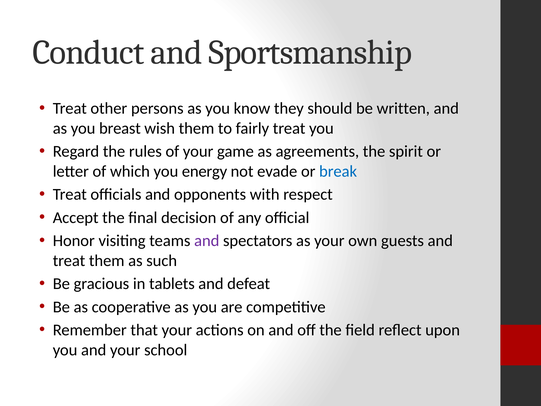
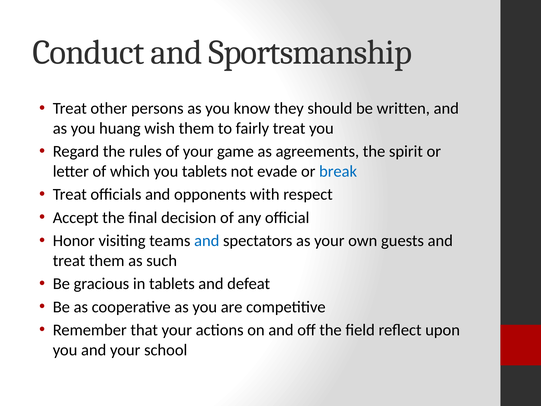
breast: breast -> huang
you energy: energy -> tablets
and at (207, 241) colour: purple -> blue
